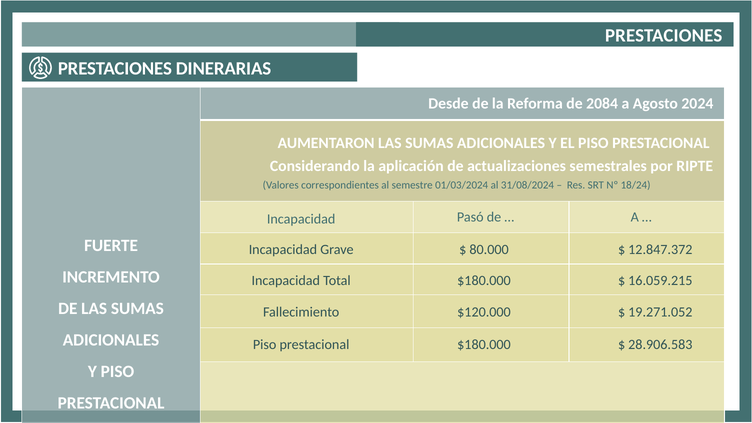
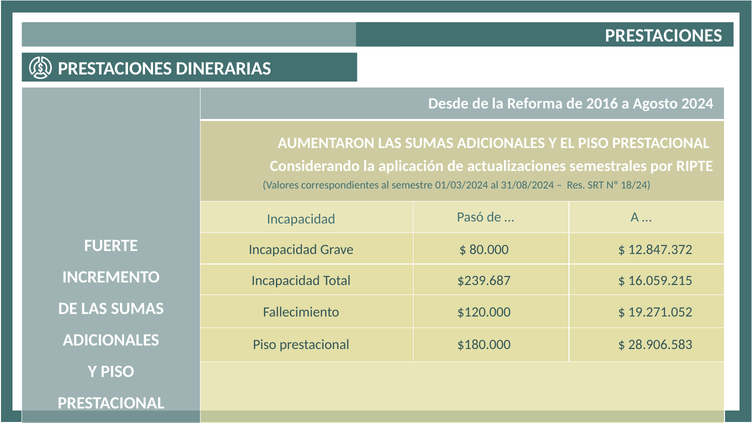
2084: 2084 -> 2016
Total $180.000: $180.000 -> $239.687
